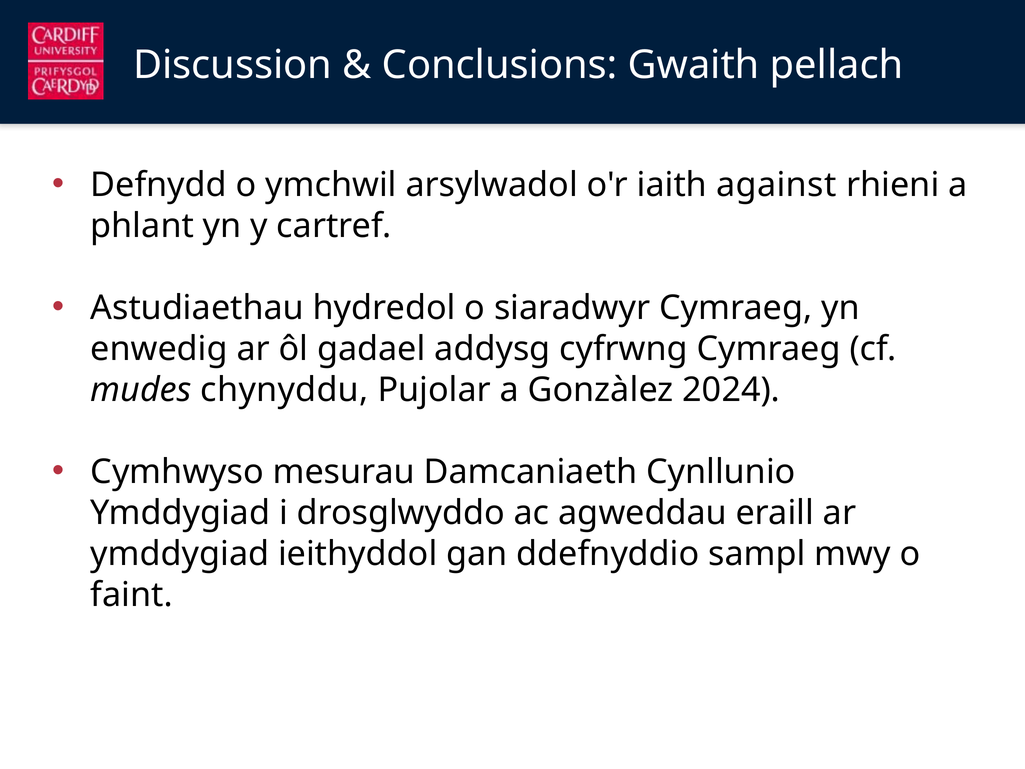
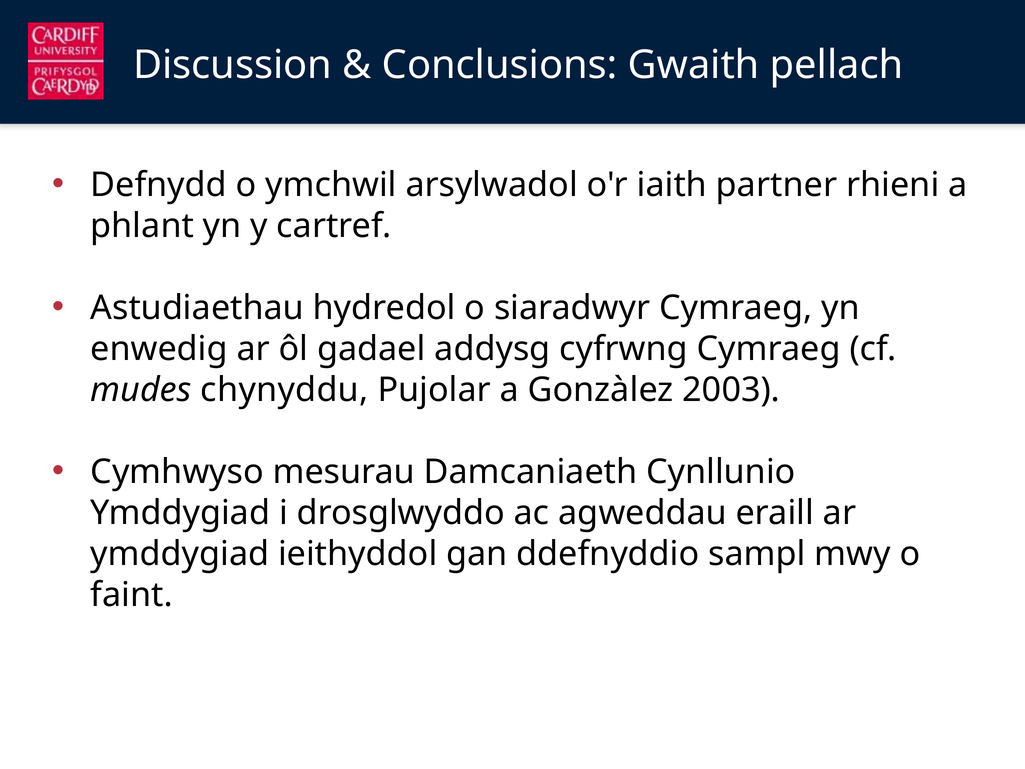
against: against -> partner
2024: 2024 -> 2003
